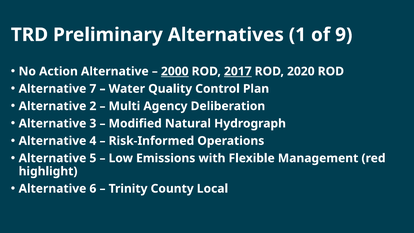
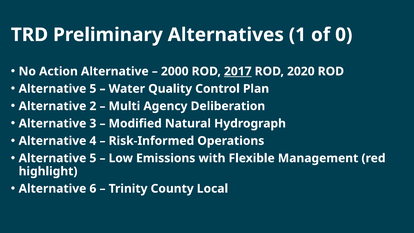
9: 9 -> 0
2000 underline: present -> none
7 at (93, 89): 7 -> 5
